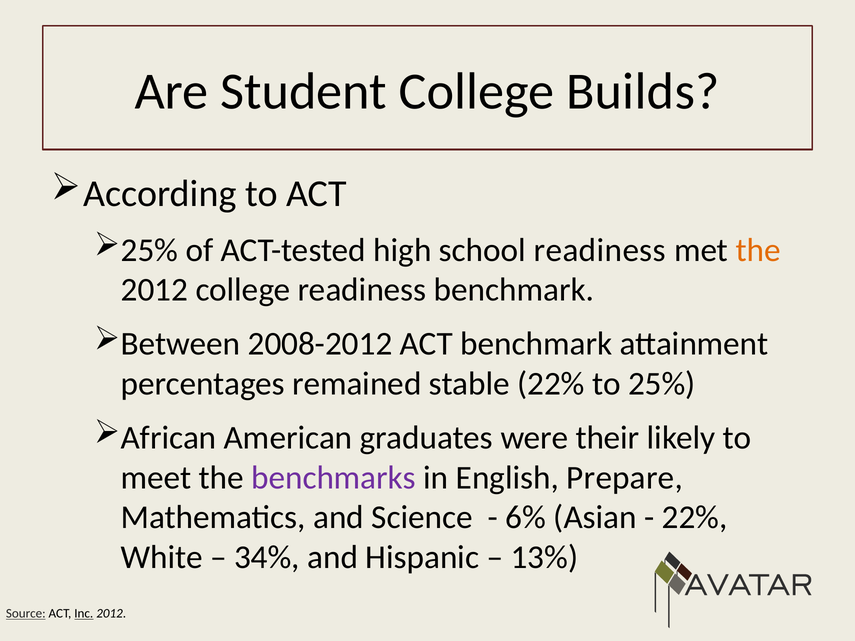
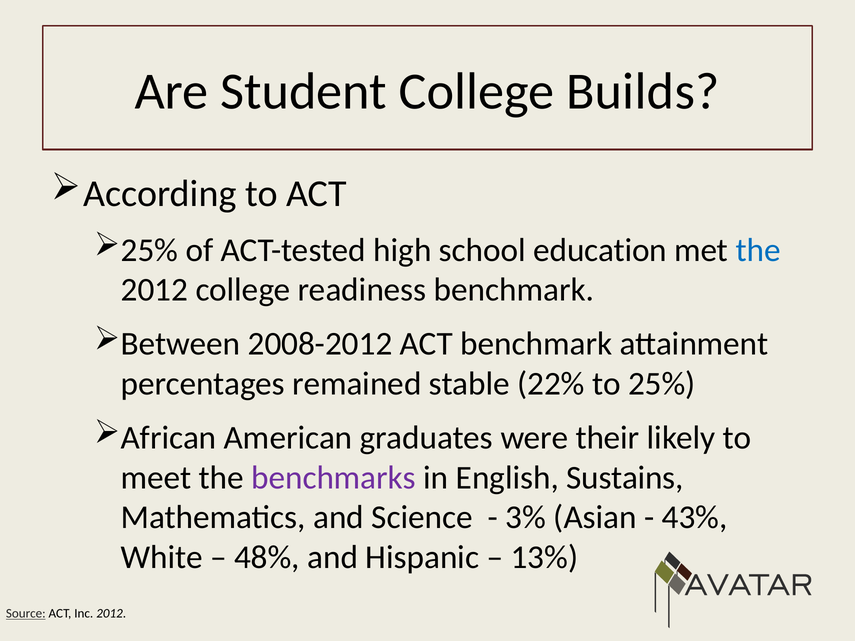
school readiness: readiness -> education
the at (758, 250) colour: orange -> blue
Prepare: Prepare -> Sustains
6%: 6% -> 3%
22% at (695, 518): 22% -> 43%
34%: 34% -> 48%
Inc underline: present -> none
